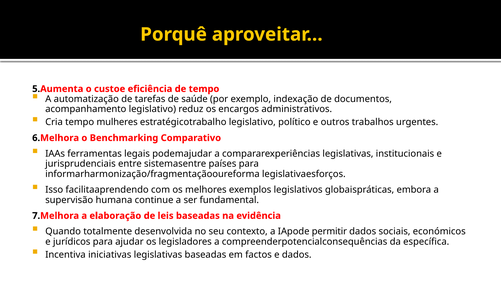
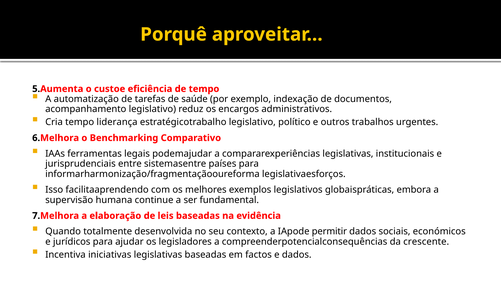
mulheres: mulheres -> liderança
específica: específica -> crescente
